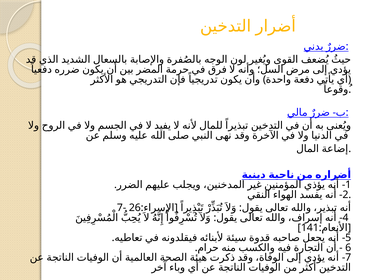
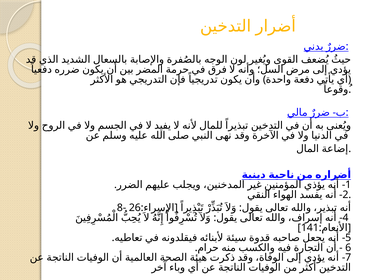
7-: 7- -> 8-
